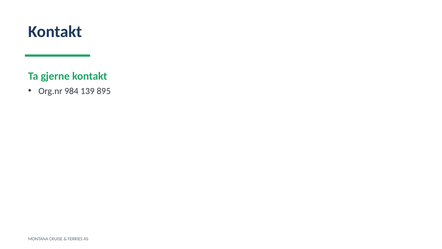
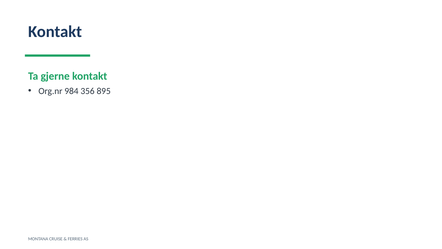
139: 139 -> 356
